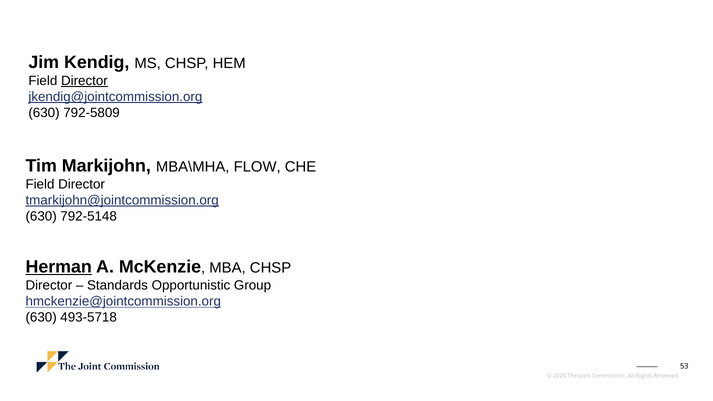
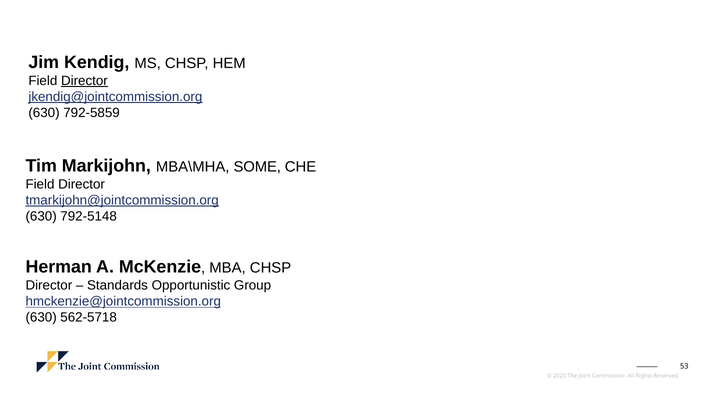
792-5809: 792-5809 -> 792-5859
FLOW: FLOW -> SOME
Herman underline: present -> none
493-5718: 493-5718 -> 562-5718
